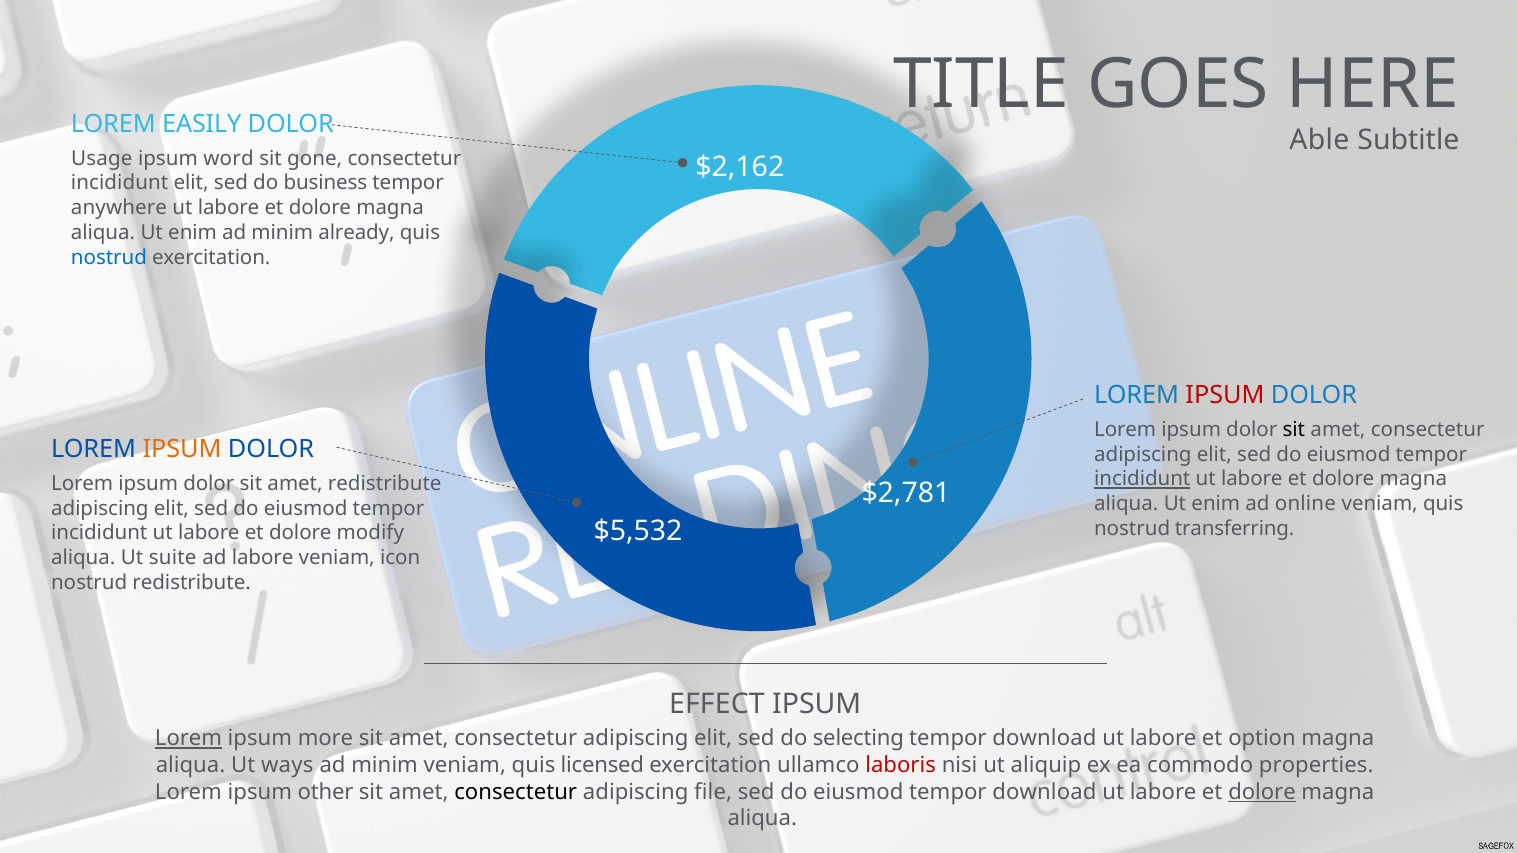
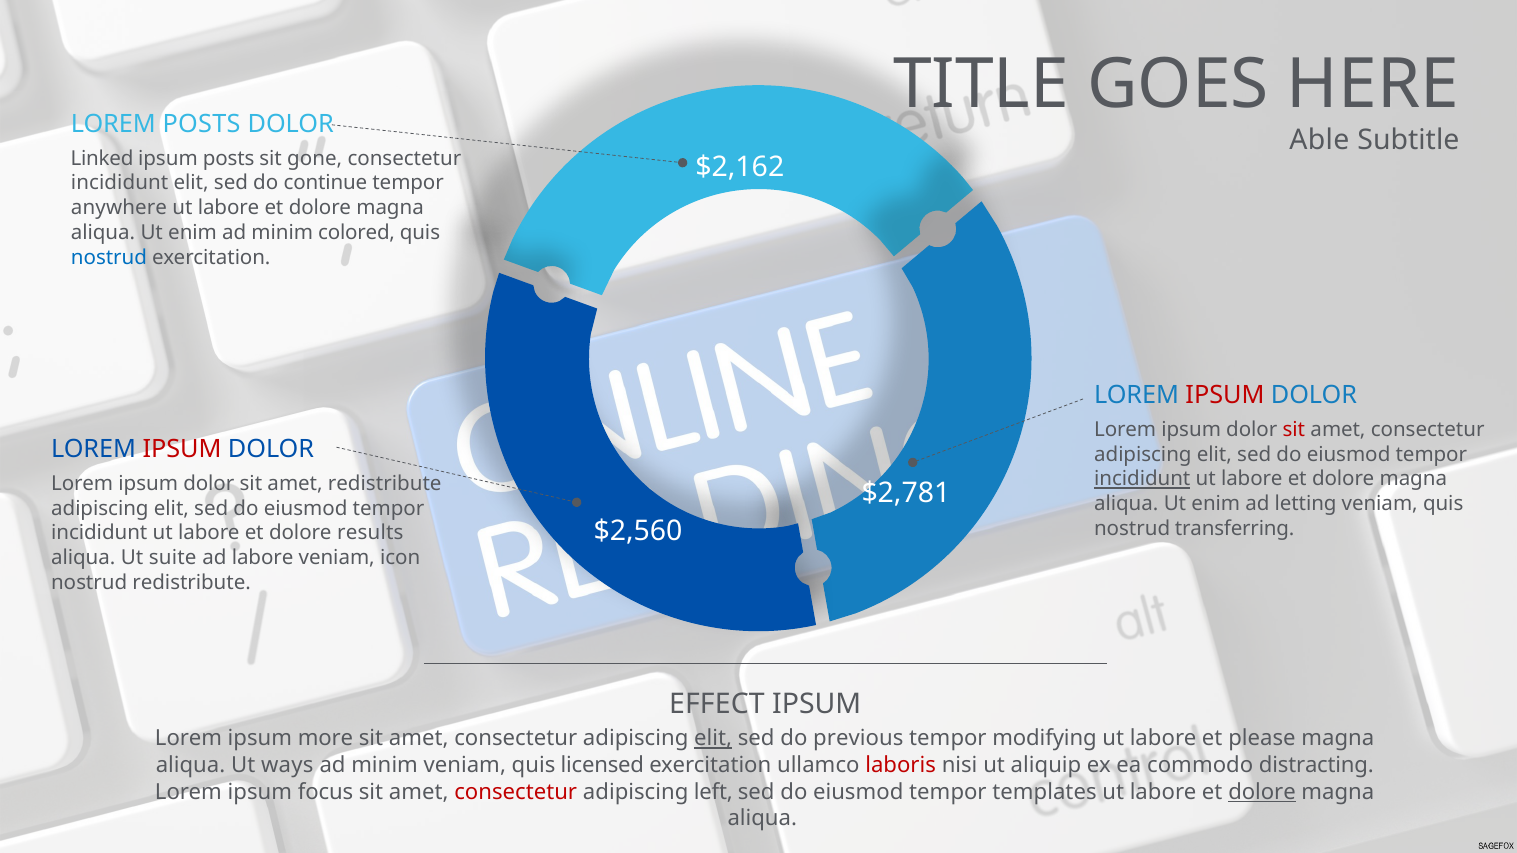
LOREM EASILY: EASILY -> POSTS
Usage: Usage -> Linked
ipsum word: word -> posts
business: business -> continue
already: already -> colored
sit at (1294, 430) colour: black -> red
IPSUM at (182, 449) colour: orange -> red
online: online -> letting
$5,532: $5,532 -> $2,560
modify: modify -> results
Lorem at (188, 739) underline: present -> none
elit at (713, 739) underline: none -> present
selecting: selecting -> previous
download at (1044, 739): download -> modifying
option: option -> please
properties: properties -> distracting
other: other -> focus
consectetur at (516, 792) colour: black -> red
file: file -> left
eiusmod tempor download: download -> templates
